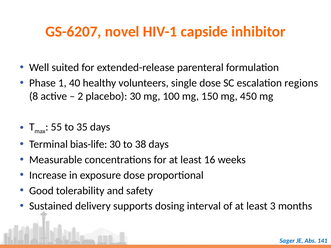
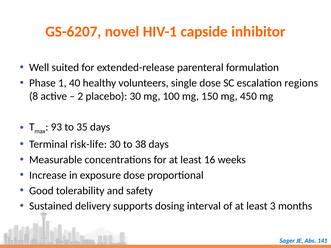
55: 55 -> 93
bias-life: bias-life -> risk-life
